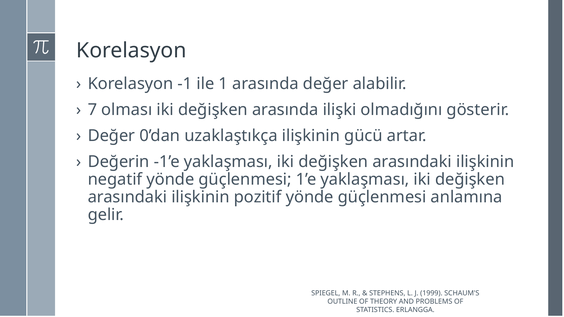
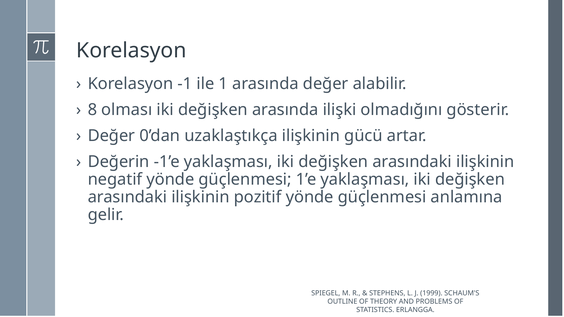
7: 7 -> 8
